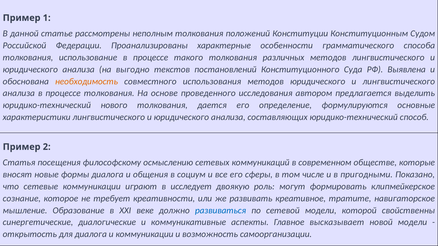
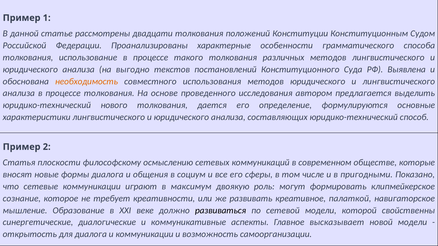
неполным: неполным -> двадцати
посещения: посещения -> плоскости
исследует: исследует -> максимум
тратите: тратите -> палаткой
развиваться colour: blue -> black
